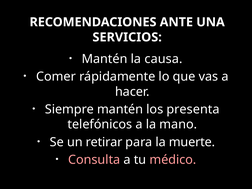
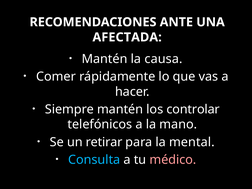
SERVICIOS: SERVICIOS -> AFECTADA
presenta: presenta -> controlar
muerte: muerte -> mental
Consulta colour: pink -> light blue
